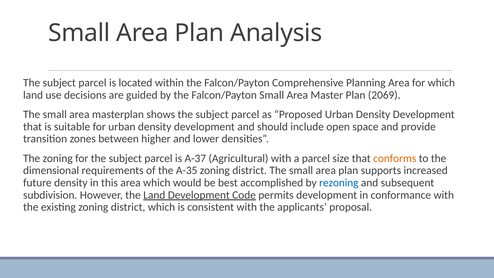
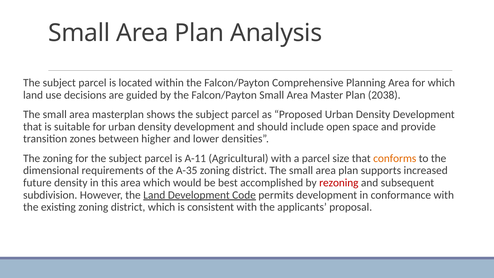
2069: 2069 -> 2038
A-37: A-37 -> A-11
rezoning colour: blue -> red
